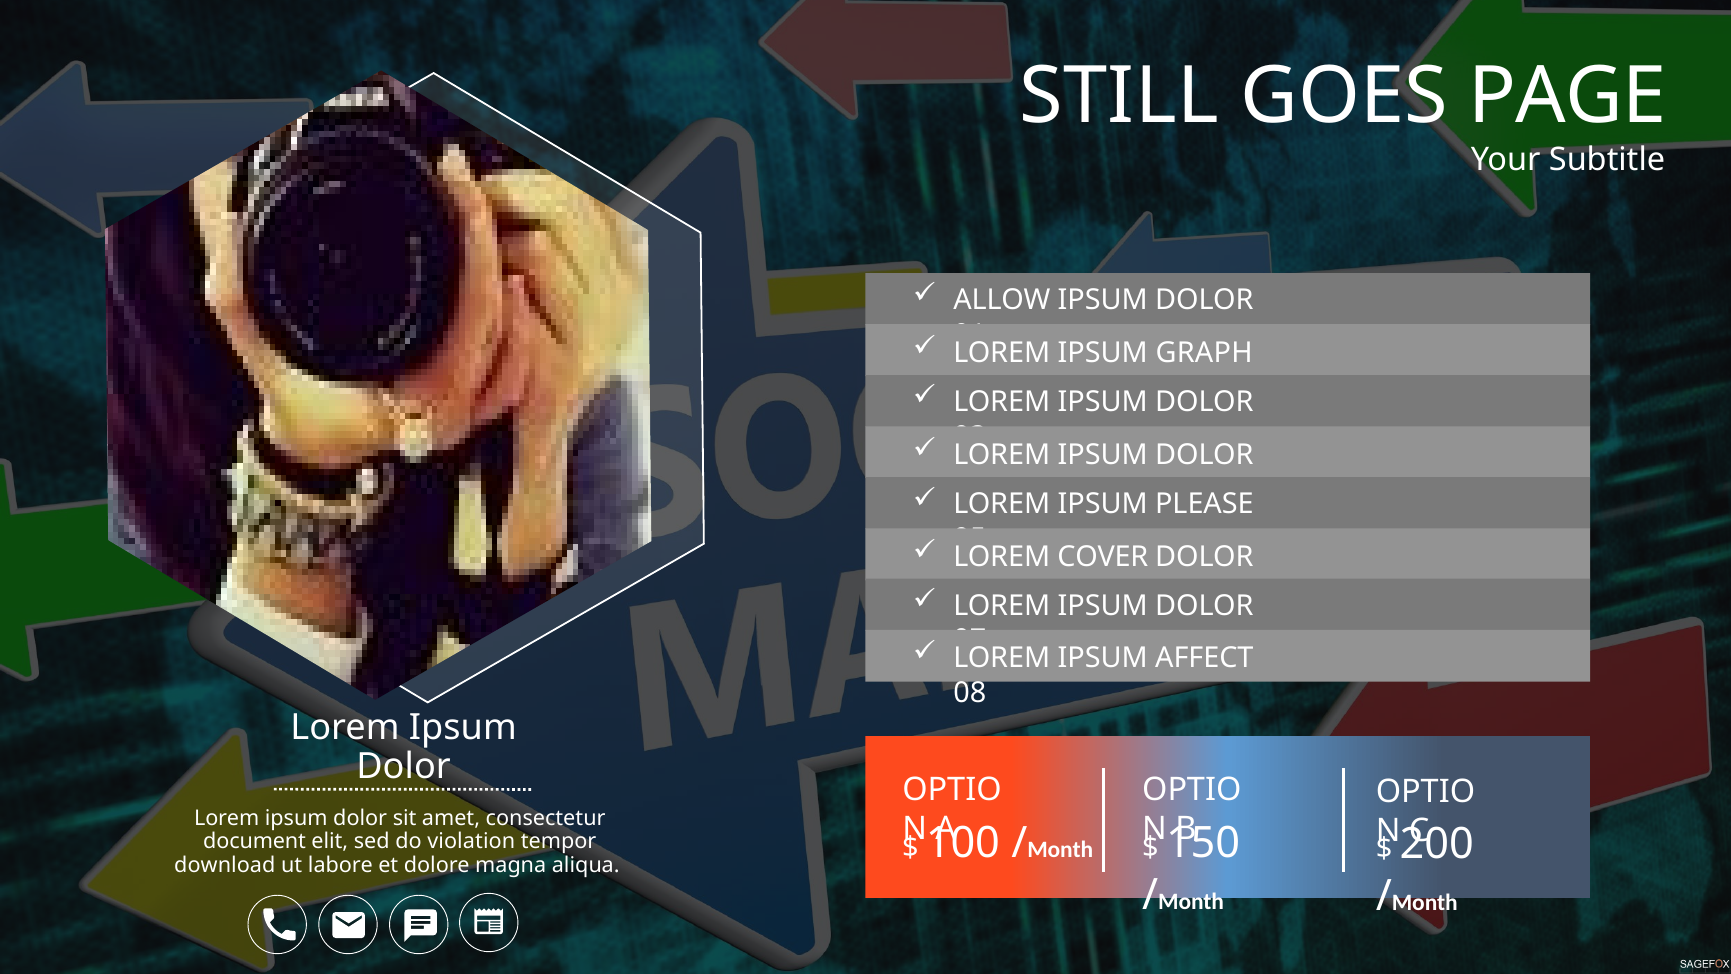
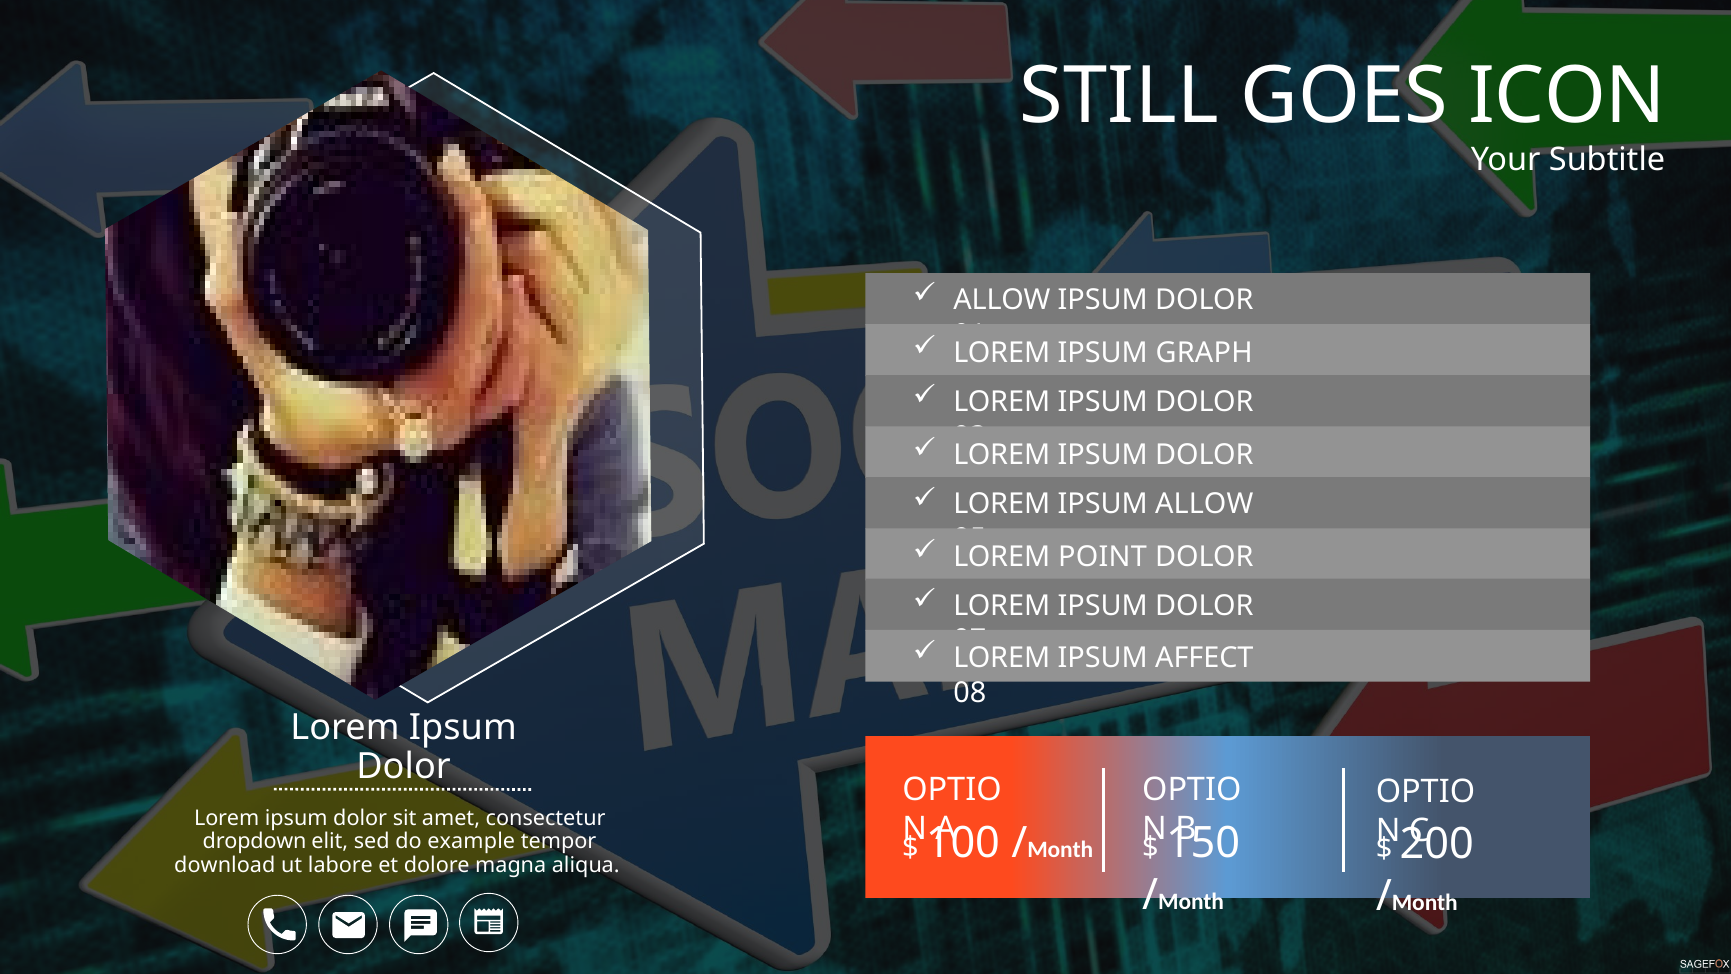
PAGE: PAGE -> ICON
IPSUM PLEASE: PLEASE -> ALLOW
COVER: COVER -> POINT
document: document -> dropdown
violation: violation -> example
